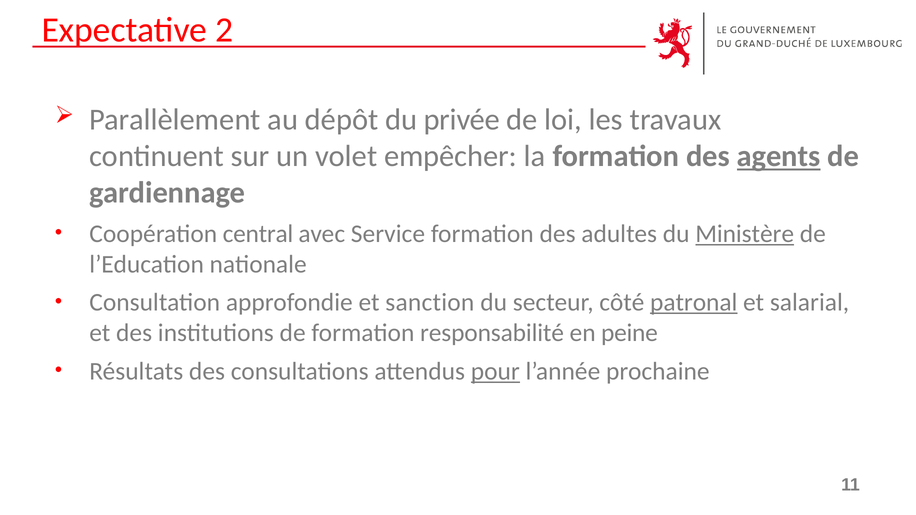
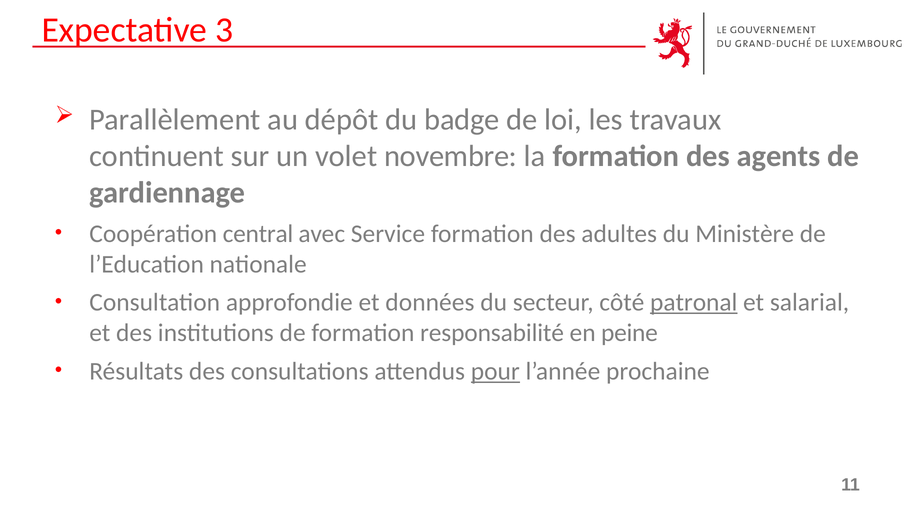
2: 2 -> 3
privée: privée -> badge
empêcher: empêcher -> novembre
agents underline: present -> none
Ministère underline: present -> none
sanction: sanction -> données
